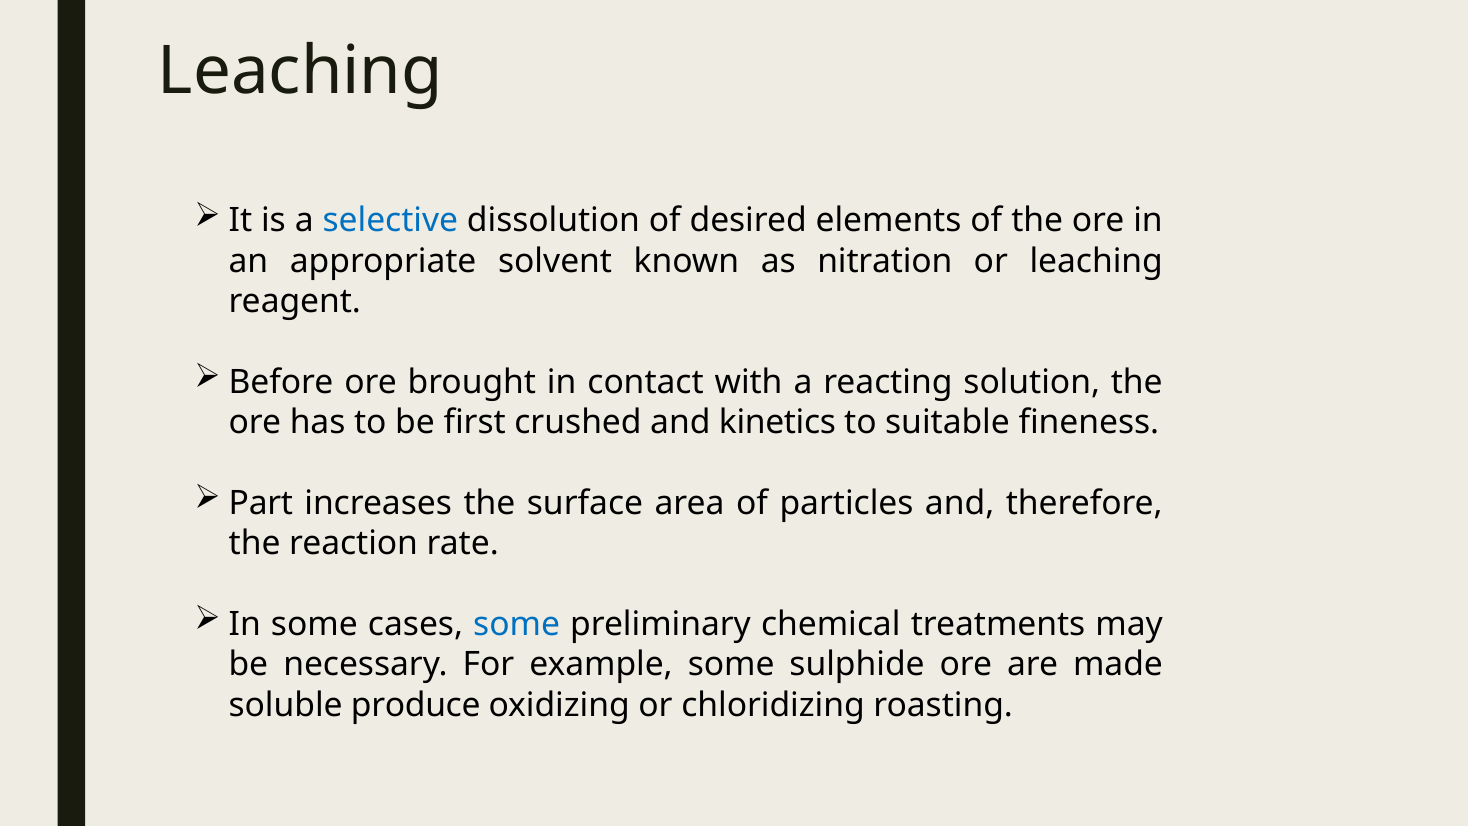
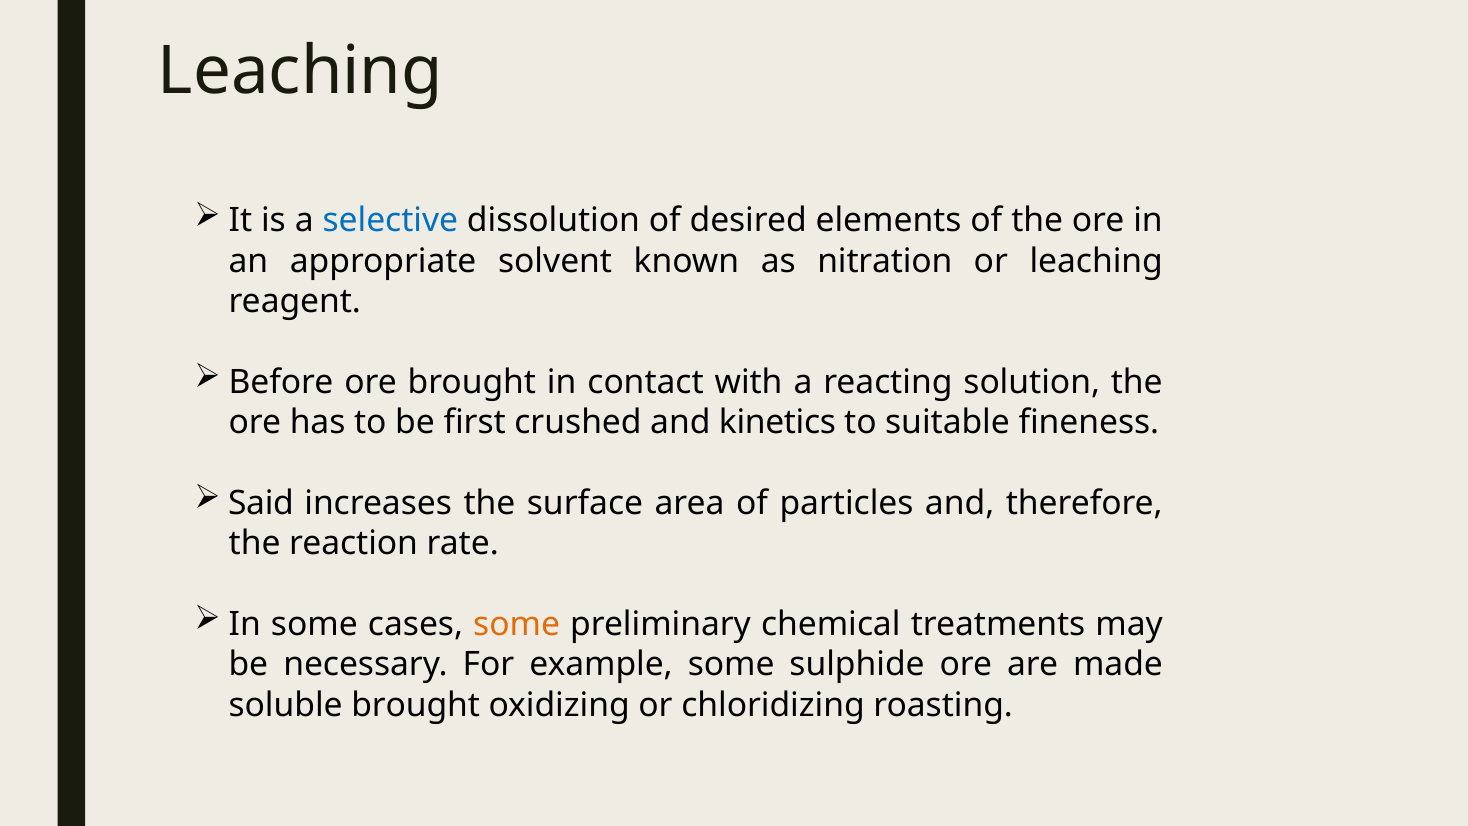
Part: Part -> Said
some at (517, 624) colour: blue -> orange
soluble produce: produce -> brought
